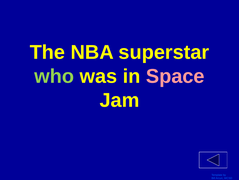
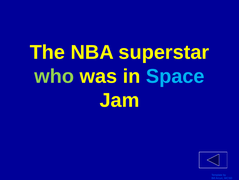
Space colour: pink -> light blue
